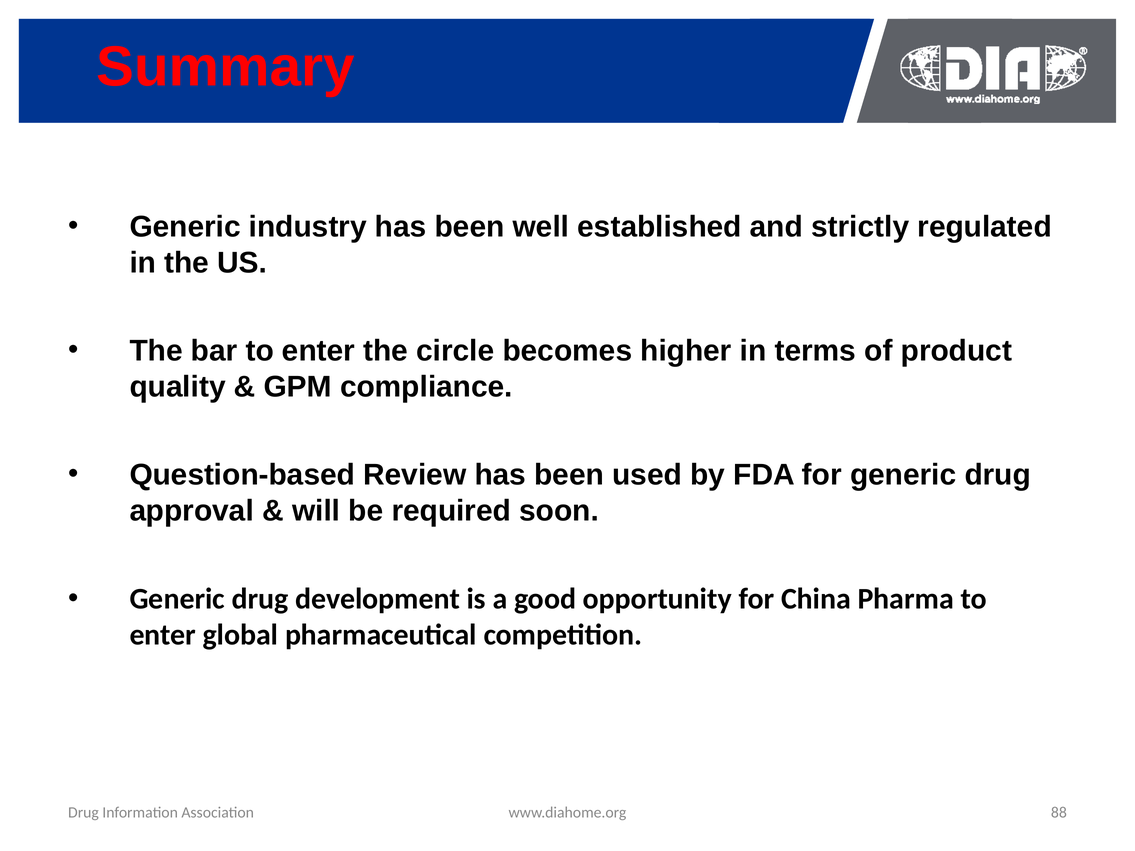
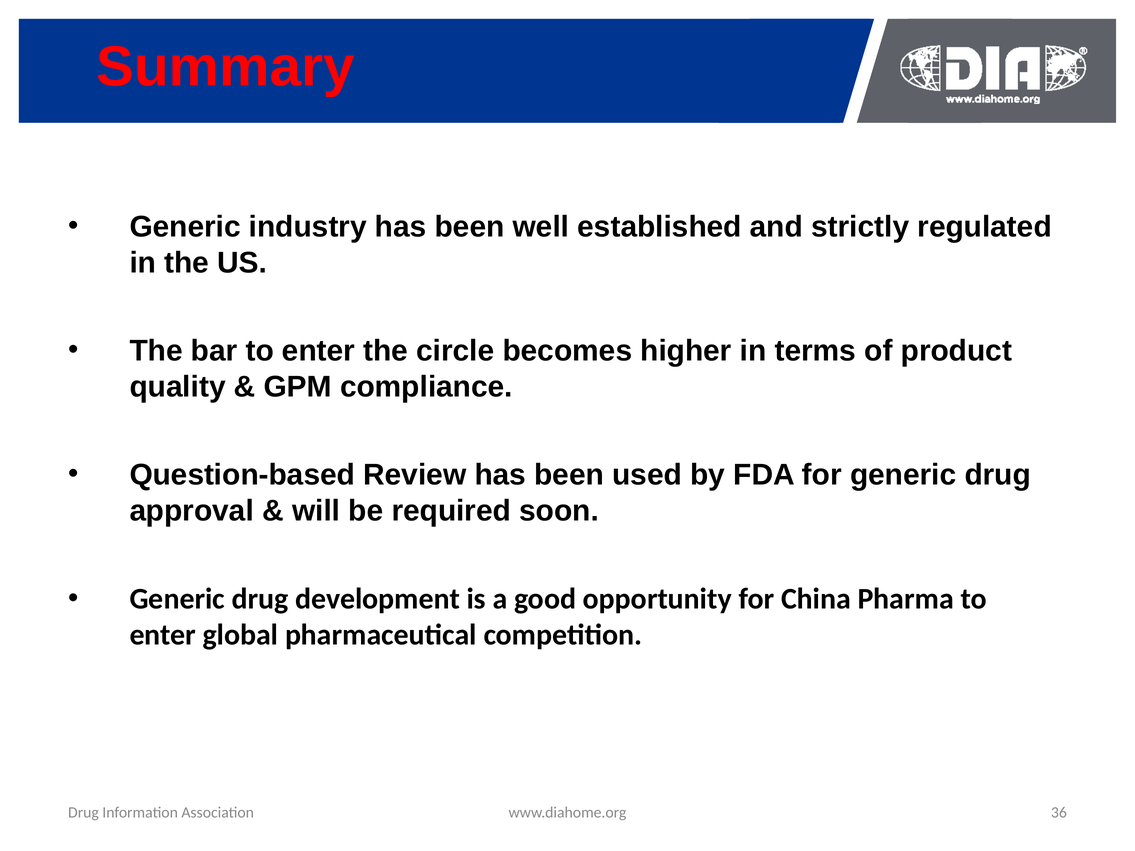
88: 88 -> 36
